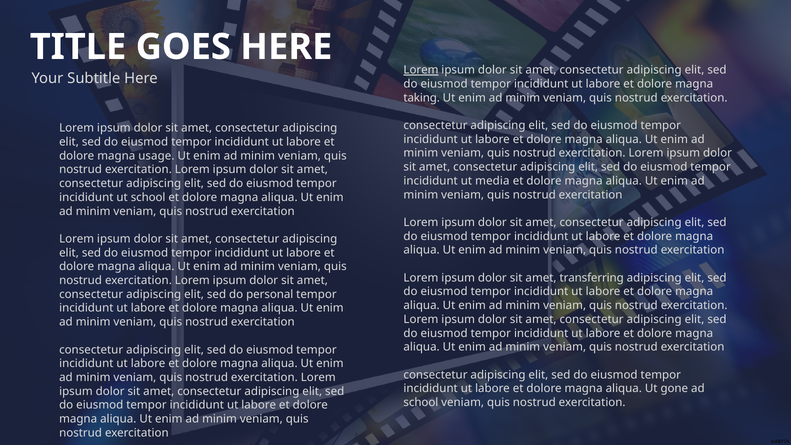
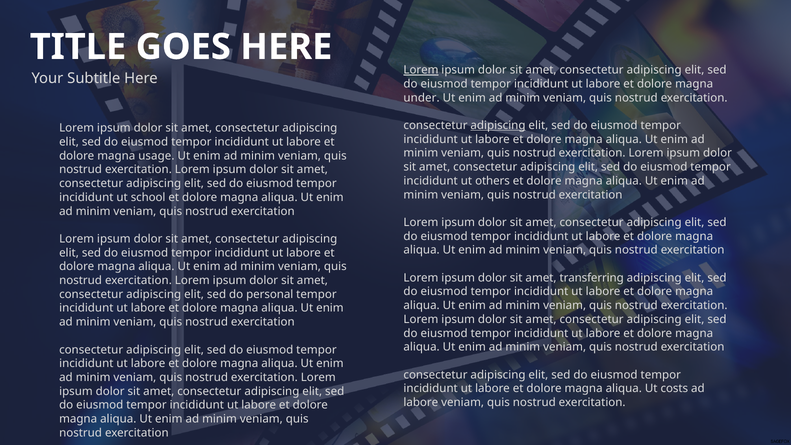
taking: taking -> under
adipiscing at (498, 125) underline: none -> present
media: media -> others
gone: gone -> costs
school at (421, 402): school -> labore
